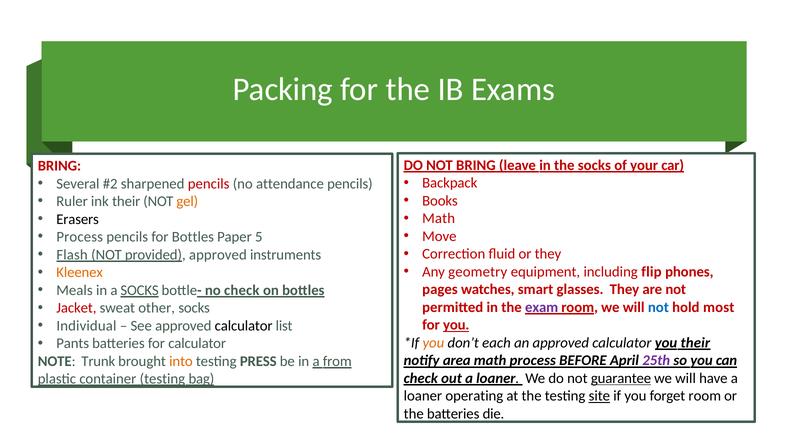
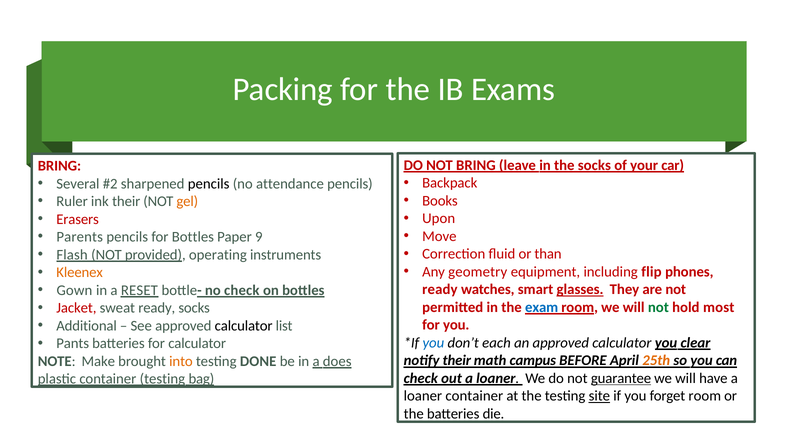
pencils at (209, 183) colour: red -> black
Math at (439, 218): Math -> Upon
Erasers colour: black -> red
Process at (80, 237): Process -> Parents
5: 5 -> 9
or they: they -> than
provided approved: approved -> operating
Meals: Meals -> Gown
a SOCKS: SOCKS -> RESET
pages at (440, 289): pages -> ready
glasses underline: none -> present
sweat other: other -> ready
exam colour: purple -> blue
not at (658, 307) colour: blue -> green
Individual: Individual -> Additional
you at (456, 324) underline: present -> none
you at (433, 342) colour: orange -> blue
you their: their -> clear
notify area: area -> their
math process: process -> campus
25th colour: purple -> orange
Trunk: Trunk -> Make
PRESS: PRESS -> DONE
from: from -> does
loaner operating: operating -> container
